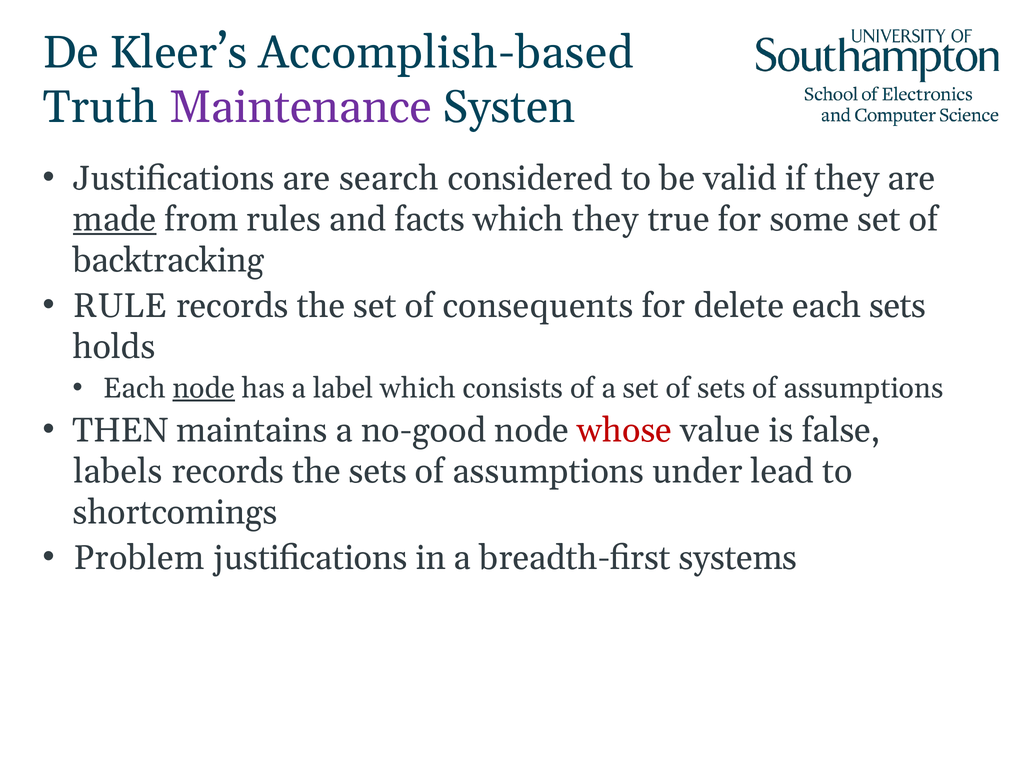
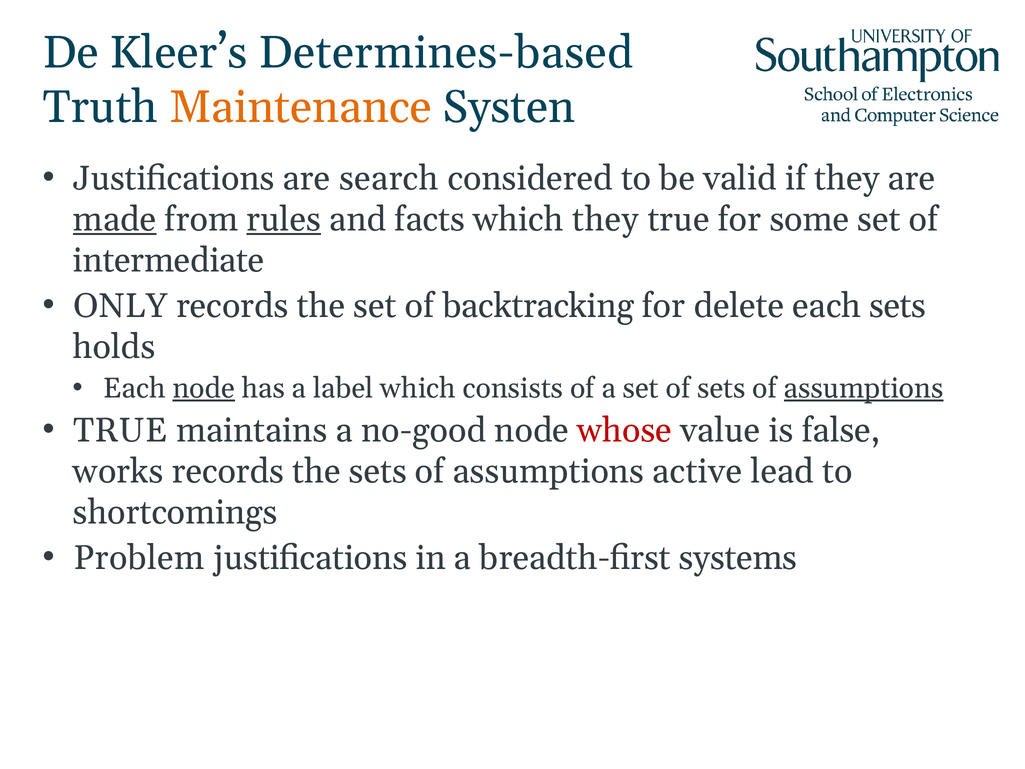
Accomplish-based: Accomplish-based -> Determines-based
Maintenance colour: purple -> orange
rules underline: none -> present
backtracking: backtracking -> intermediate
RULE: RULE -> ONLY
consequents: consequents -> backtracking
assumptions at (864, 388) underline: none -> present
THEN at (121, 430): THEN -> TRUE
labels: labels -> works
under: under -> active
